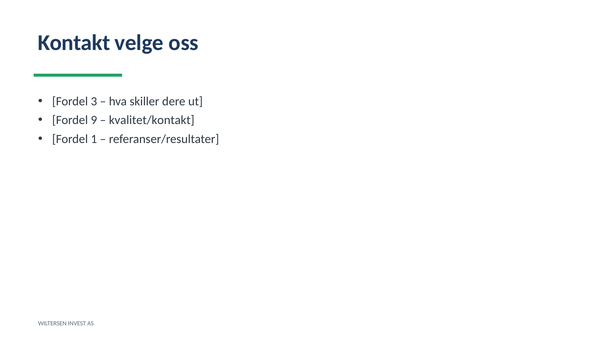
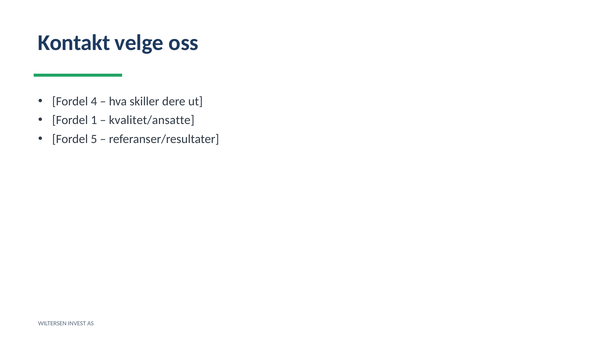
3: 3 -> 4
9: 9 -> 1
kvalitet/kontakt: kvalitet/kontakt -> kvalitet/ansatte
1: 1 -> 5
